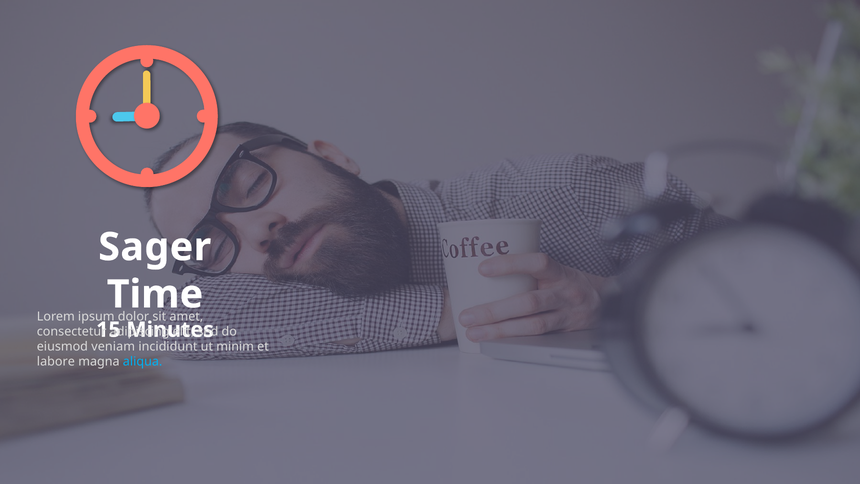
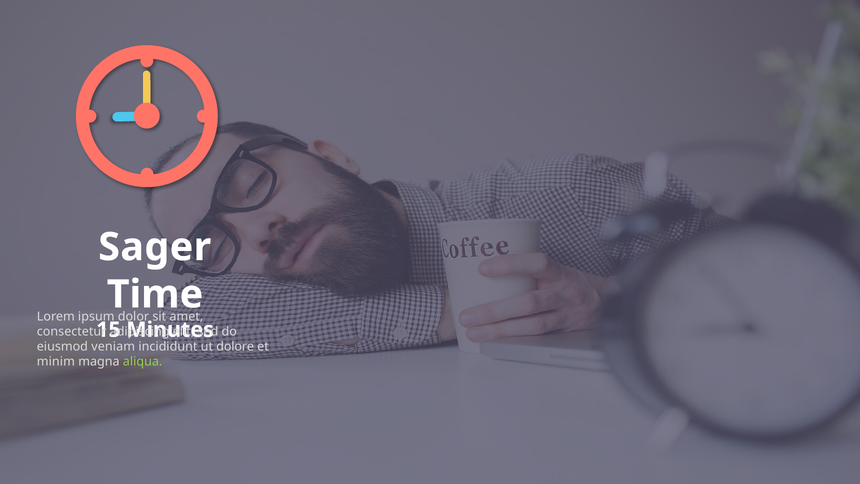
minim: minim -> dolore
labore: labore -> minim
aliqua colour: light blue -> light green
